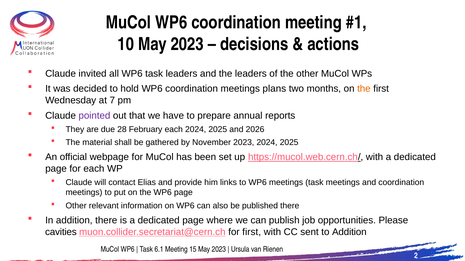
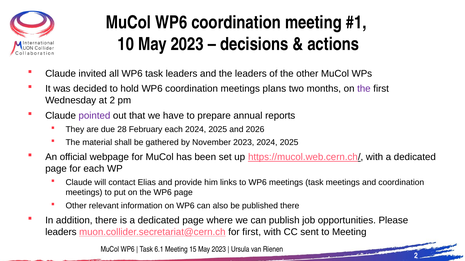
the at (364, 89) colour: orange -> purple
at 7: 7 -> 2
cavities at (61, 232): cavities -> leaders
to Addition: Addition -> Meeting
